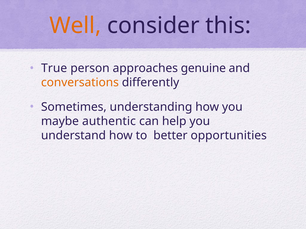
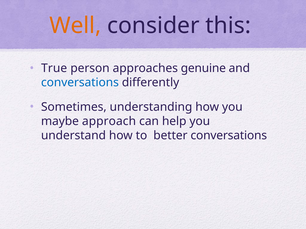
conversations at (80, 83) colour: orange -> blue
authentic: authentic -> approach
better opportunities: opportunities -> conversations
